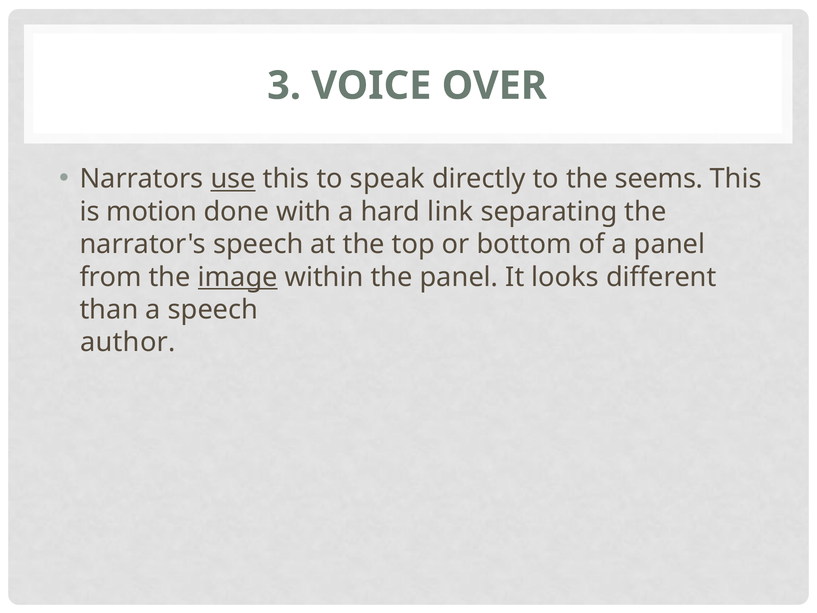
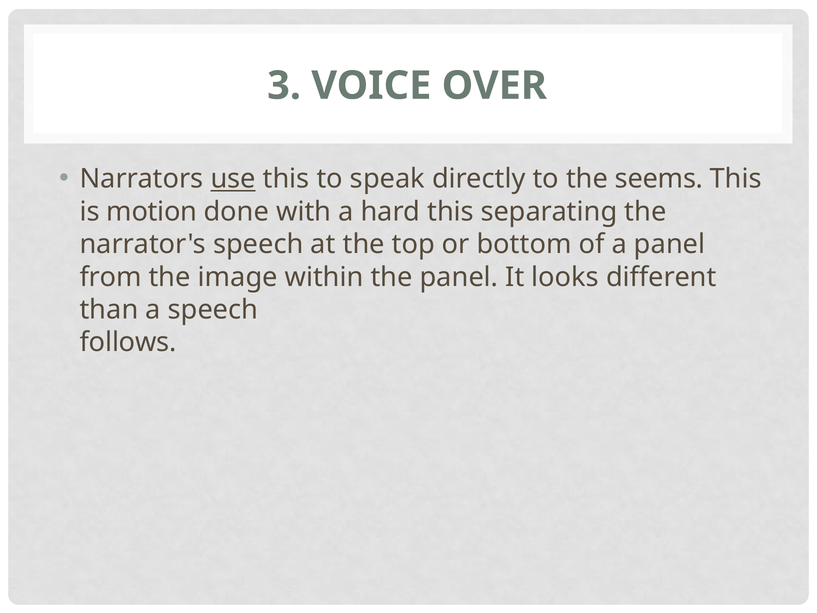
hard link: link -> this
image underline: present -> none
author: author -> follows
